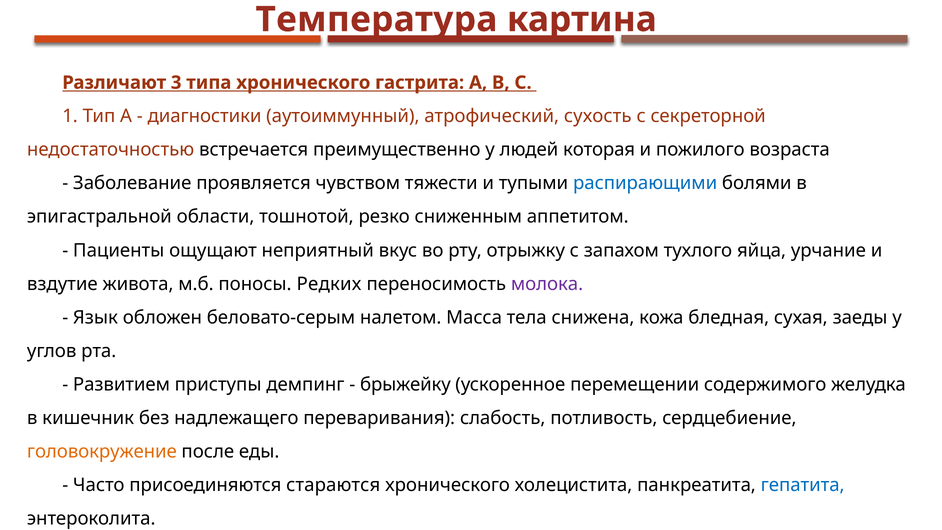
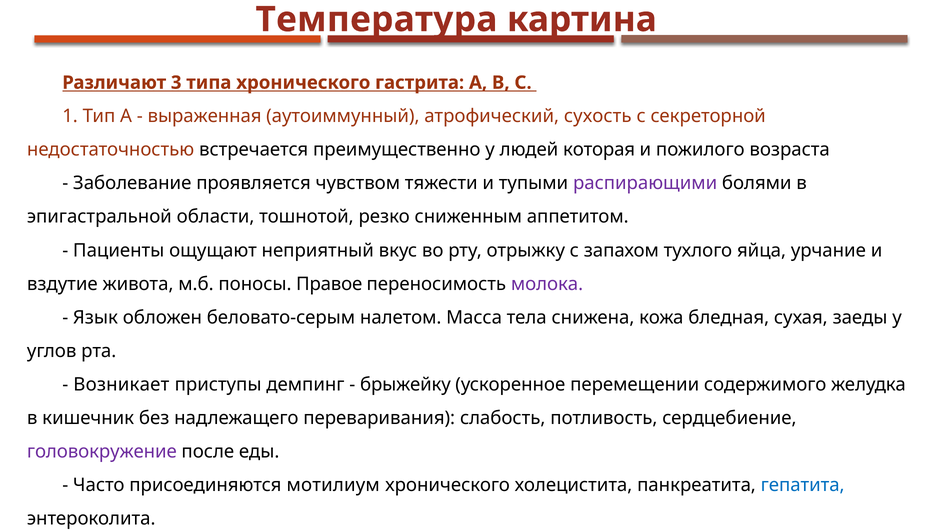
диагностики: диагностики -> выраженная
распирающими colour: blue -> purple
Редких: Редких -> Правое
Развитием: Развитием -> Возникает
головокружение colour: orange -> purple
стараются: стараются -> мотилиум
